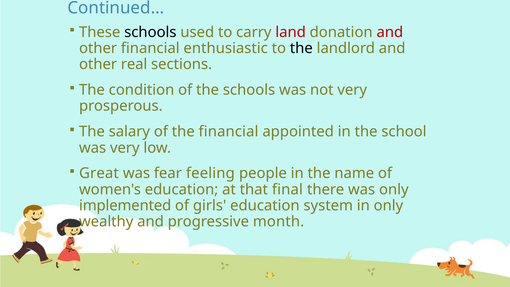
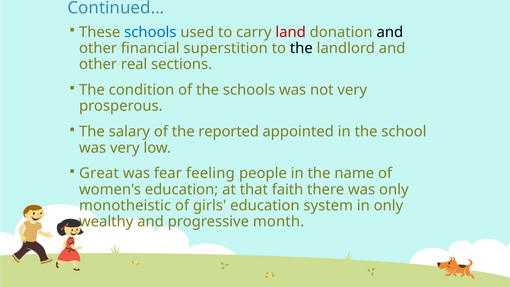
schools at (150, 32) colour: black -> blue
and at (390, 32) colour: red -> black
enthusiastic: enthusiastic -> superstition
the financial: financial -> reported
final: final -> faith
implemented: implemented -> monotheistic
